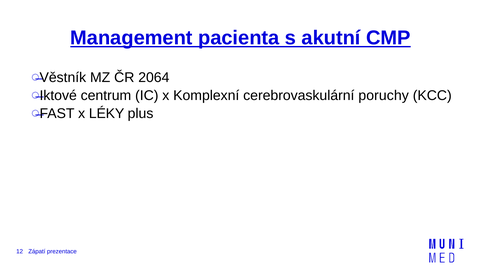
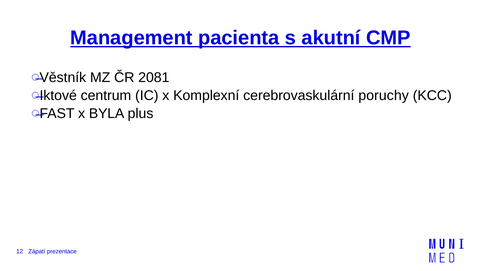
2064: 2064 -> 2081
LÉKY: LÉKY -> BYLA
